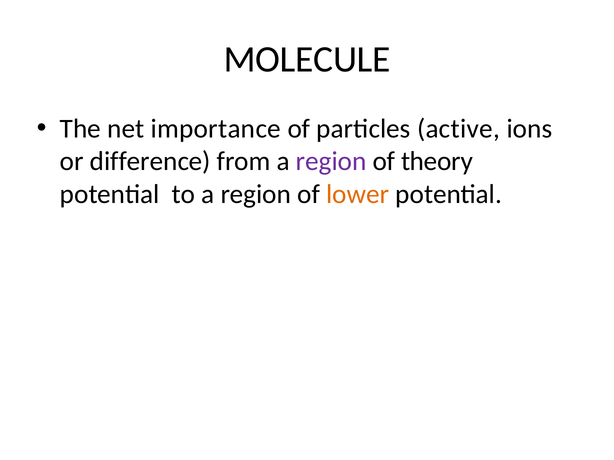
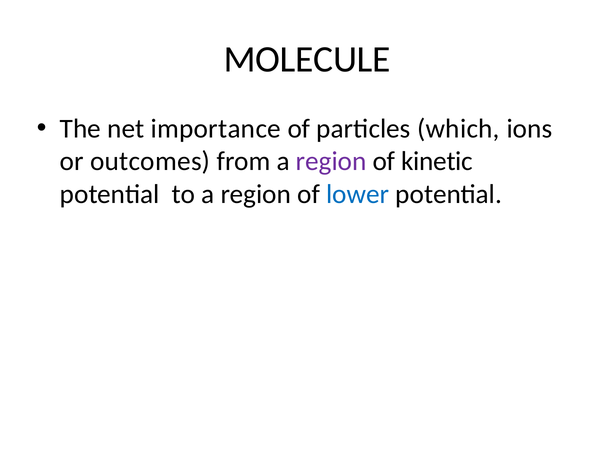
active: active -> which
difference: difference -> outcomes
theory: theory -> kinetic
lower colour: orange -> blue
